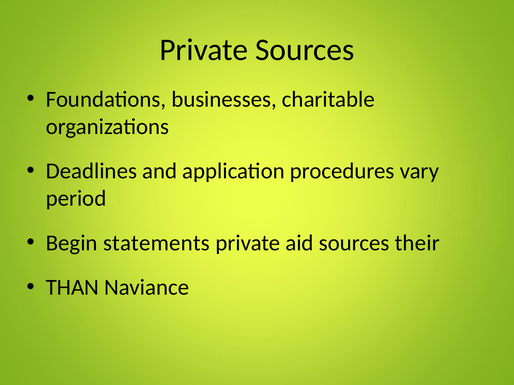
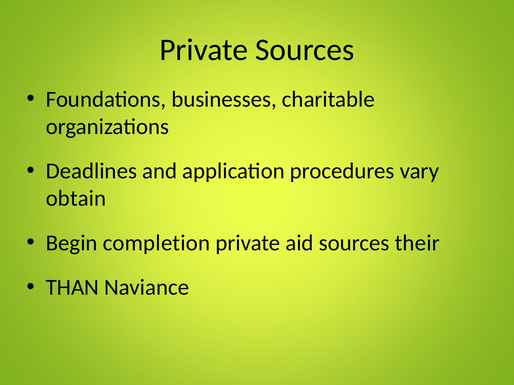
period: period -> obtain
statements: statements -> completion
